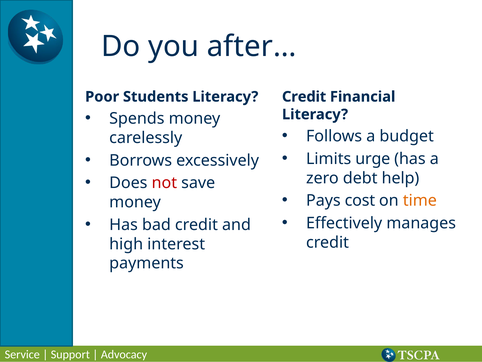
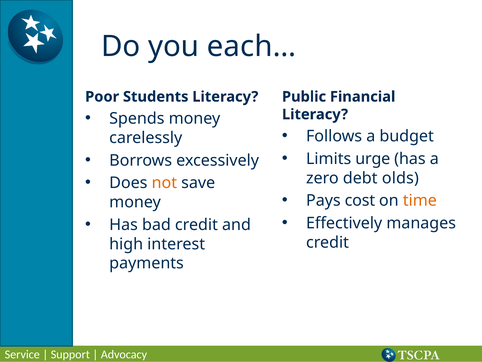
after…: after… -> each…
Credit at (304, 97): Credit -> Public
help: help -> olds
not colour: red -> orange
